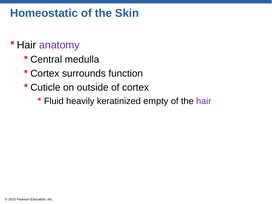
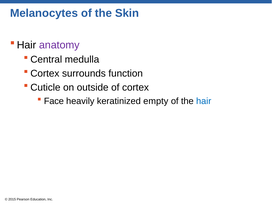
Homeostatic: Homeostatic -> Melanocytes
Fluid: Fluid -> Face
hair colour: purple -> blue
